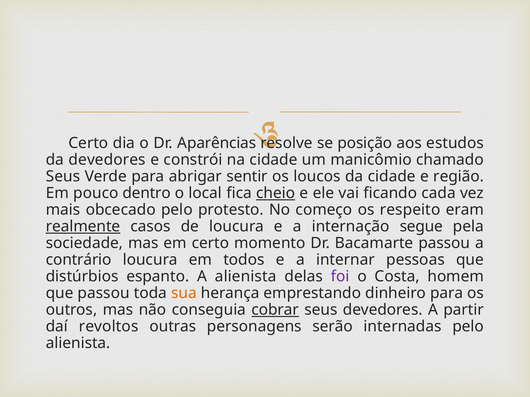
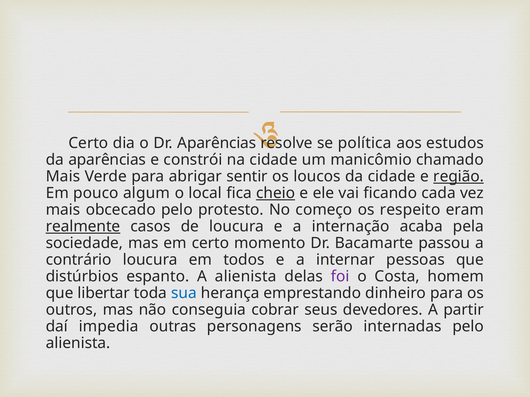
posição: posição -> política
da devedores: devedores -> aparências
Seus at (63, 177): Seus -> Mais
região underline: none -> present
dentro: dentro -> algum
segue: segue -> acaba
que passou: passou -> libertar
sua colour: orange -> blue
cobrar underline: present -> none
revoltos: revoltos -> impedia
